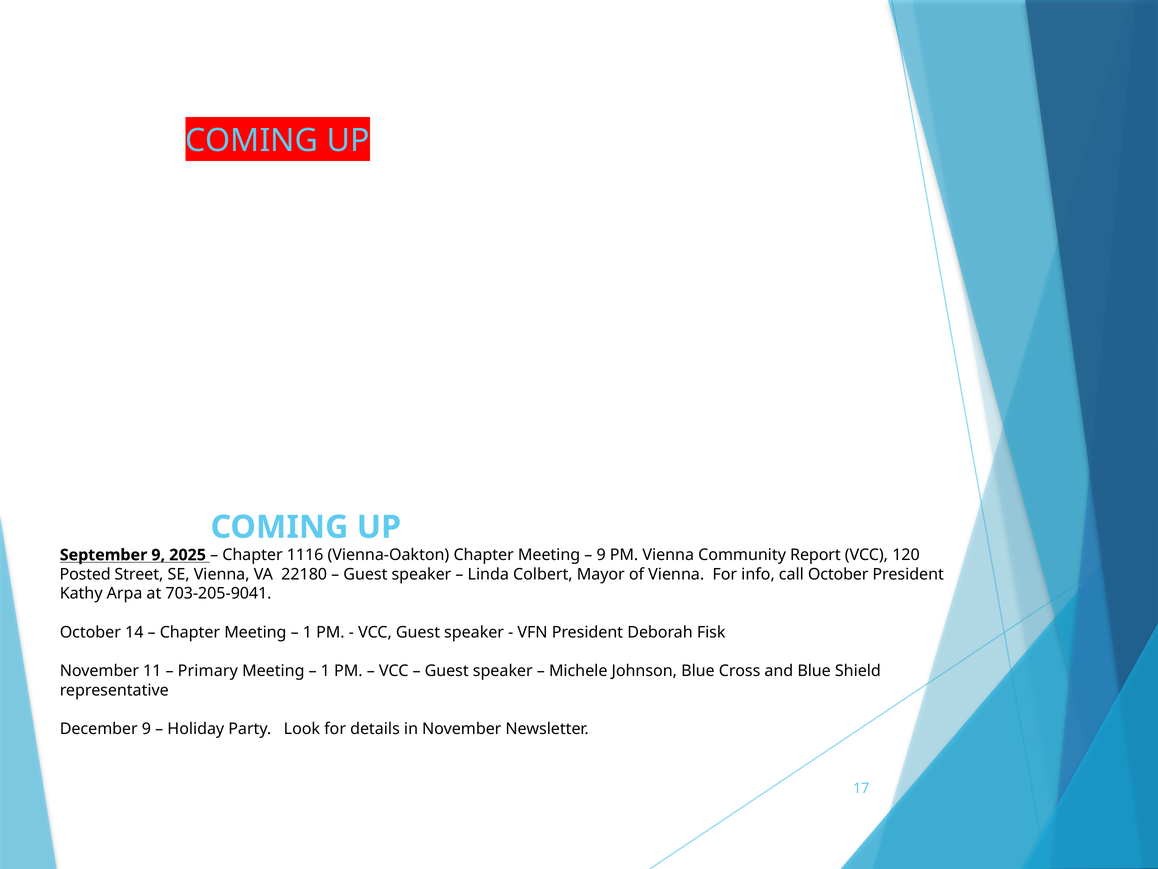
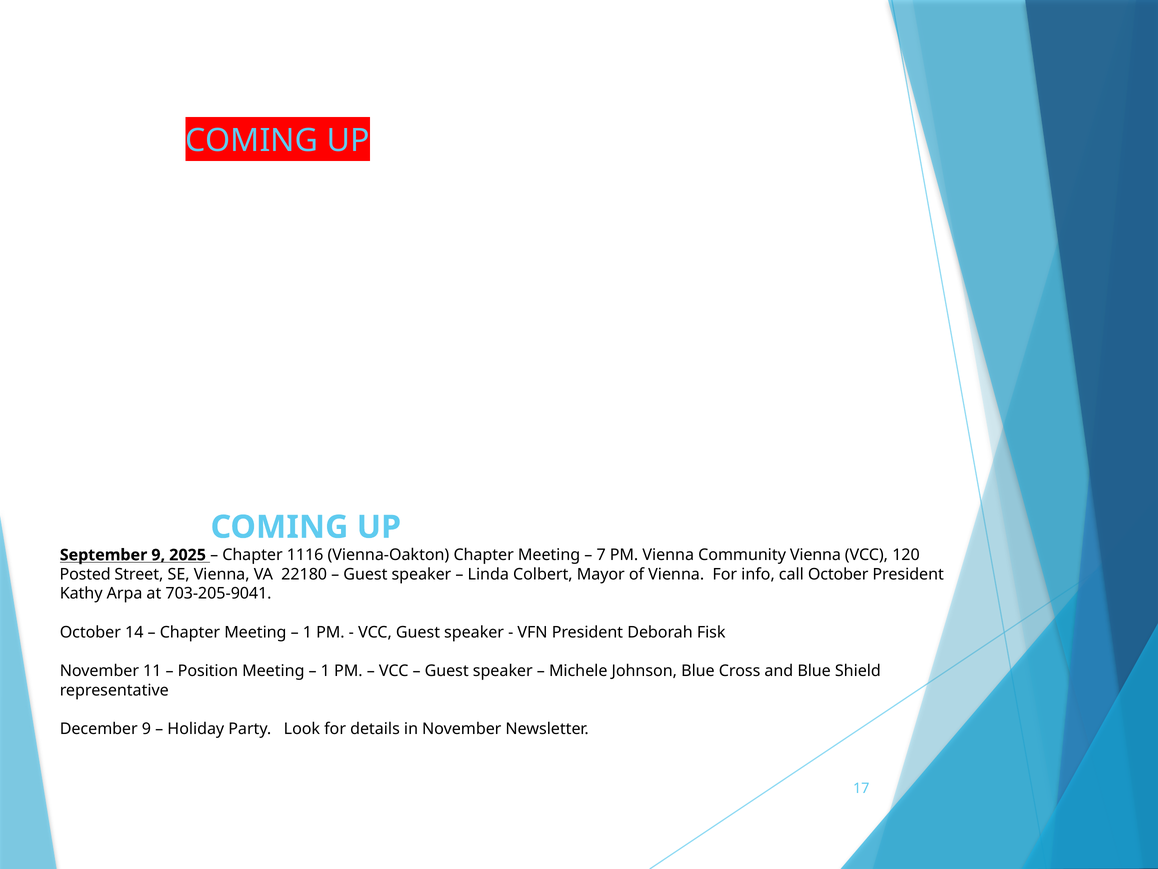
9 at (601, 555): 9 -> 7
Community Report: Report -> Vienna
Primary: Primary -> Position
